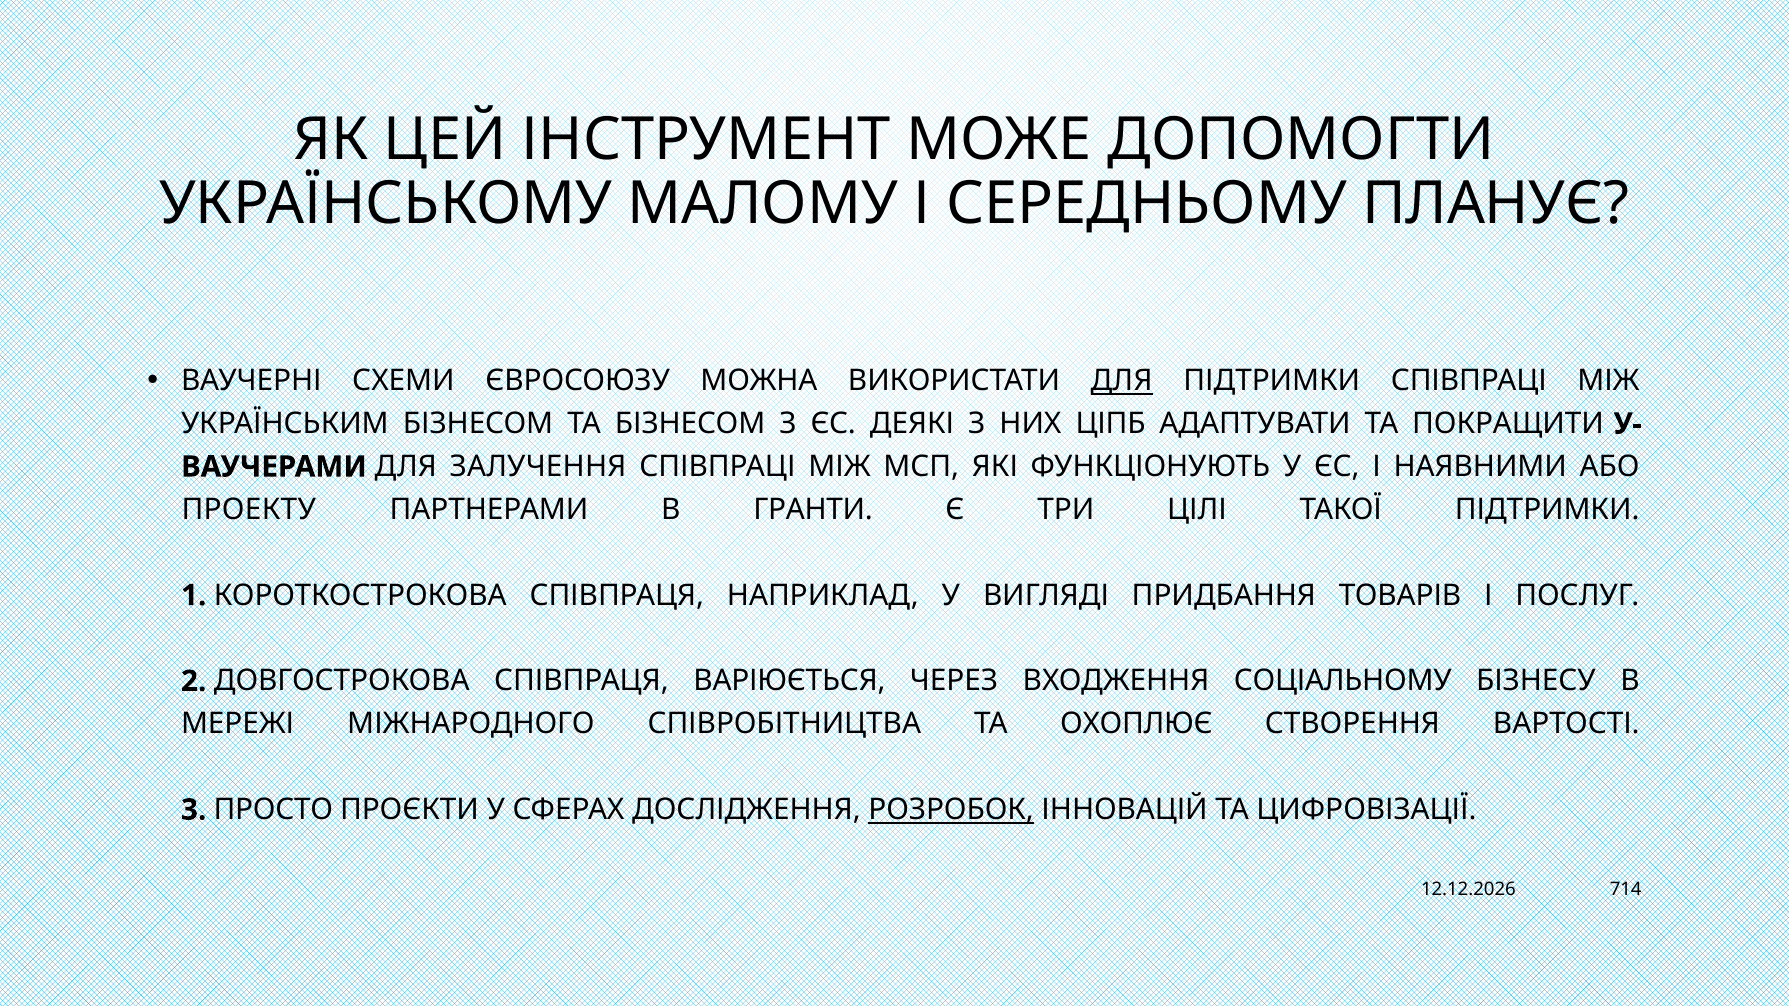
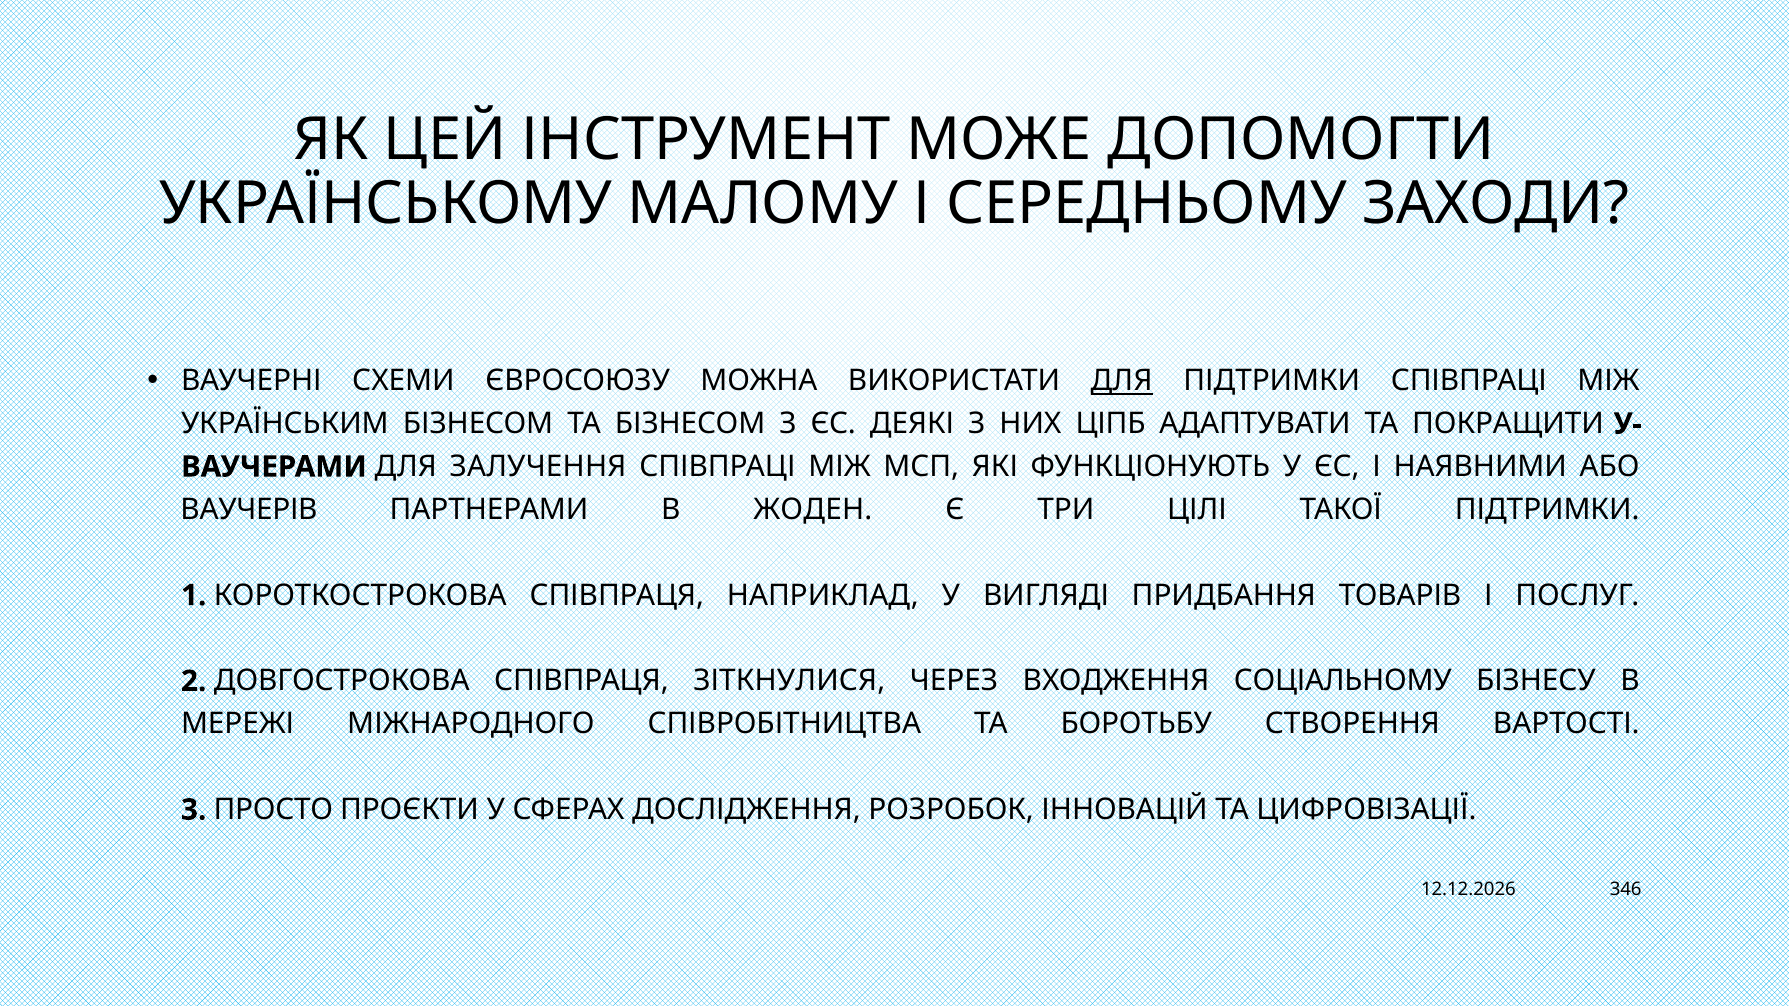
ПЛАНУЄ: ПЛАНУЄ -> ЗАХОДИ
ПРОЕКТУ: ПРОЕКТУ -> ВАУЧЕРІВ
ГРАНТИ: ГРАНТИ -> ЖОДЕН
ВАРІЮЄТЬСЯ: ВАРІЮЄТЬСЯ -> ЗІТКНУЛИСЯ
ОХОПЛЮЄ: ОХОПЛЮЄ -> БОРОТЬБУ
РОЗРОБОК underline: present -> none
714: 714 -> 346
